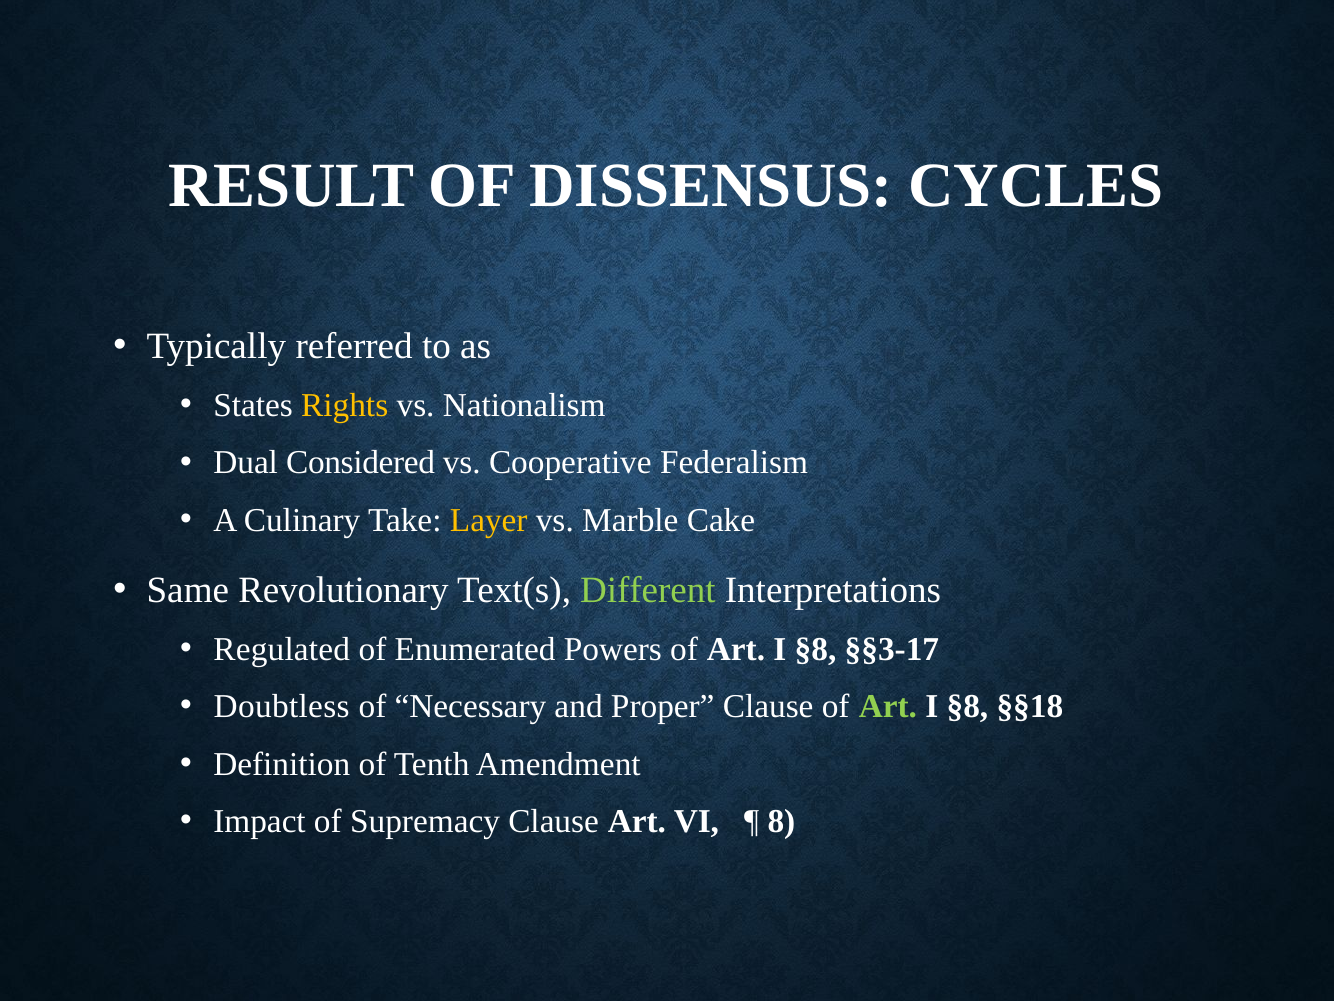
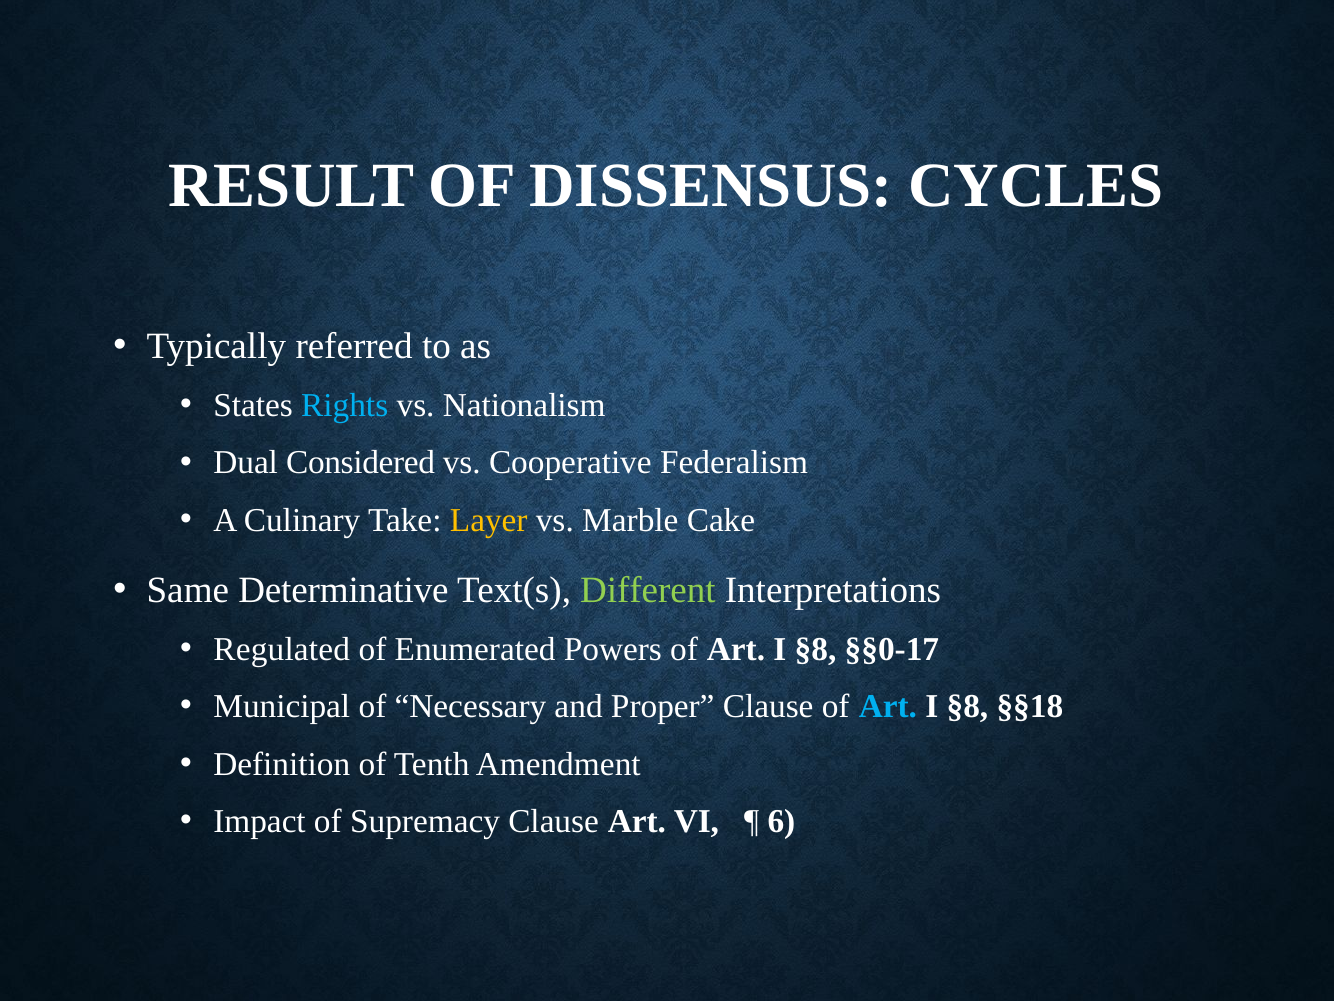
Rights colour: yellow -> light blue
Revolutionary: Revolutionary -> Determinative
§§3-17: §§3-17 -> §§0-17
Doubtless: Doubtless -> Municipal
Art at (888, 706) colour: light green -> light blue
8: 8 -> 6
